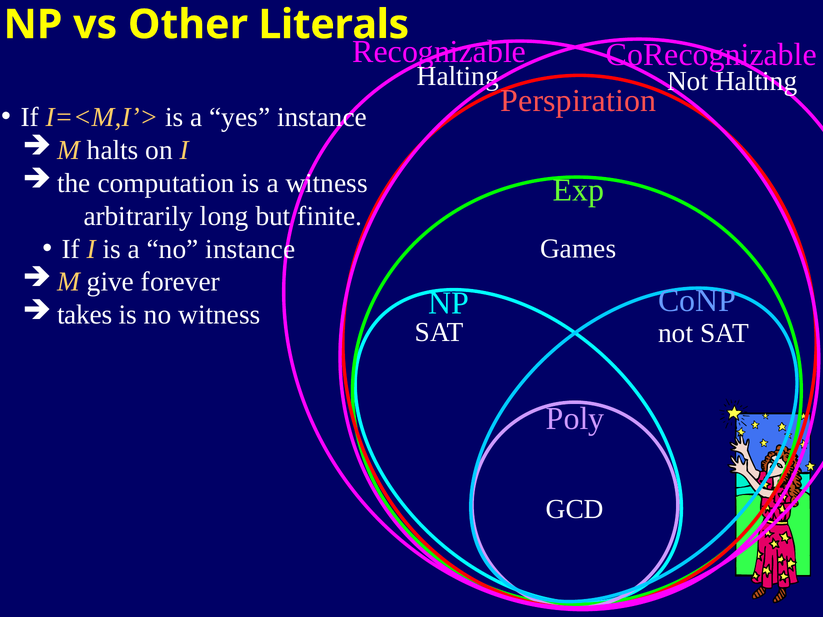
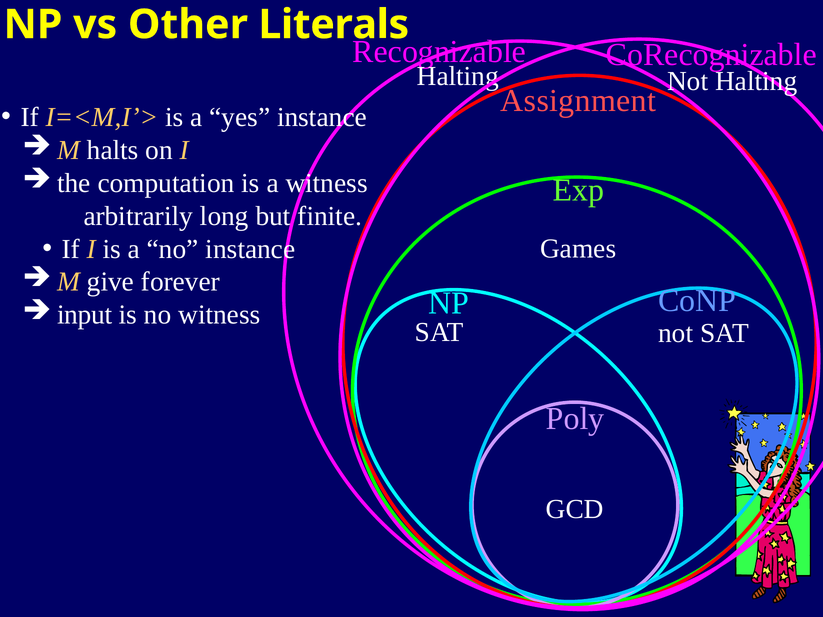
Perspiration: Perspiration -> Assignment
takes: takes -> input
